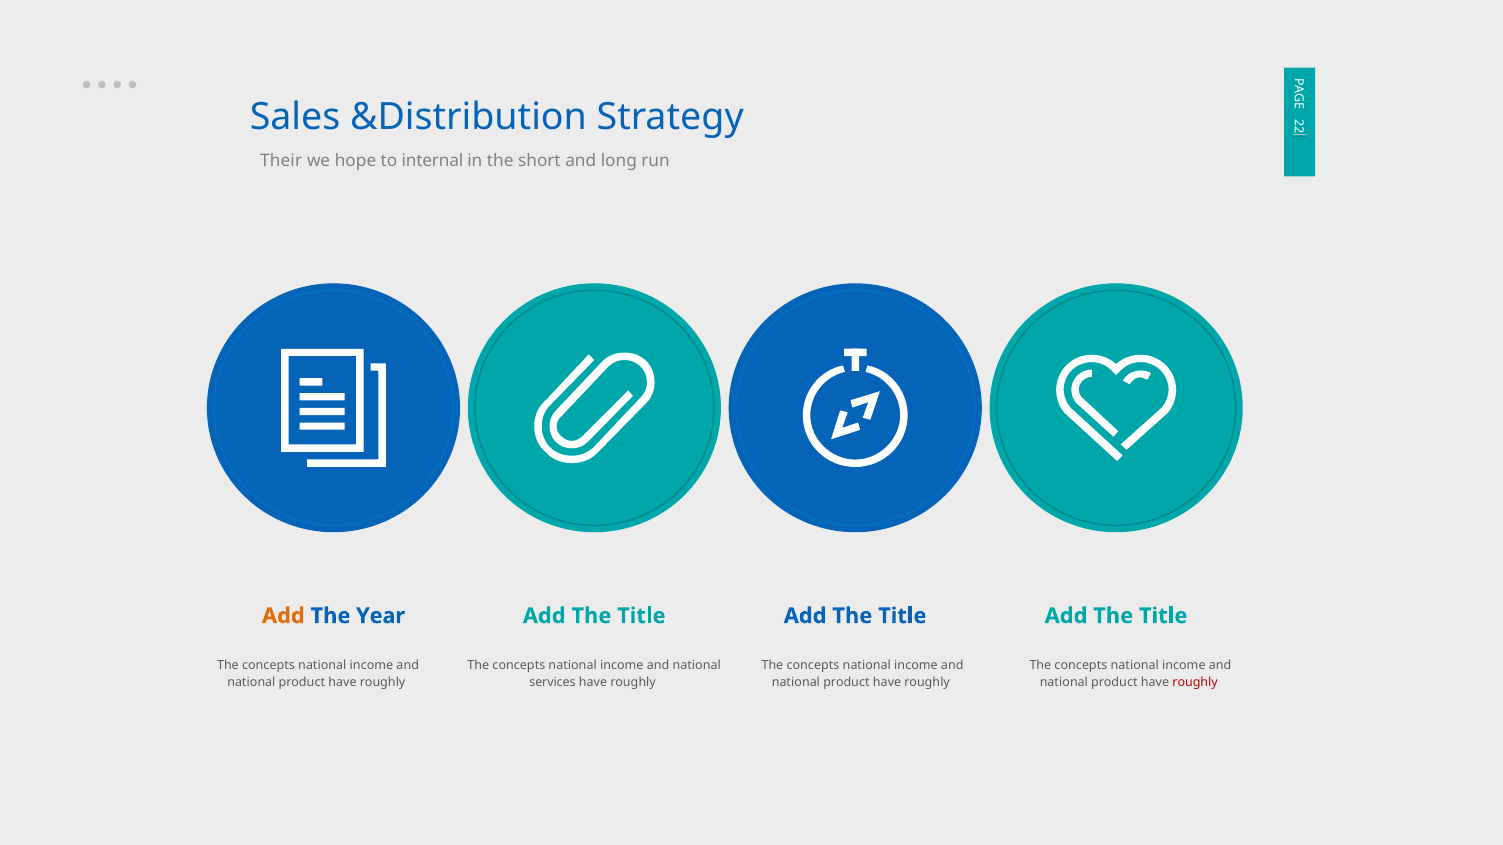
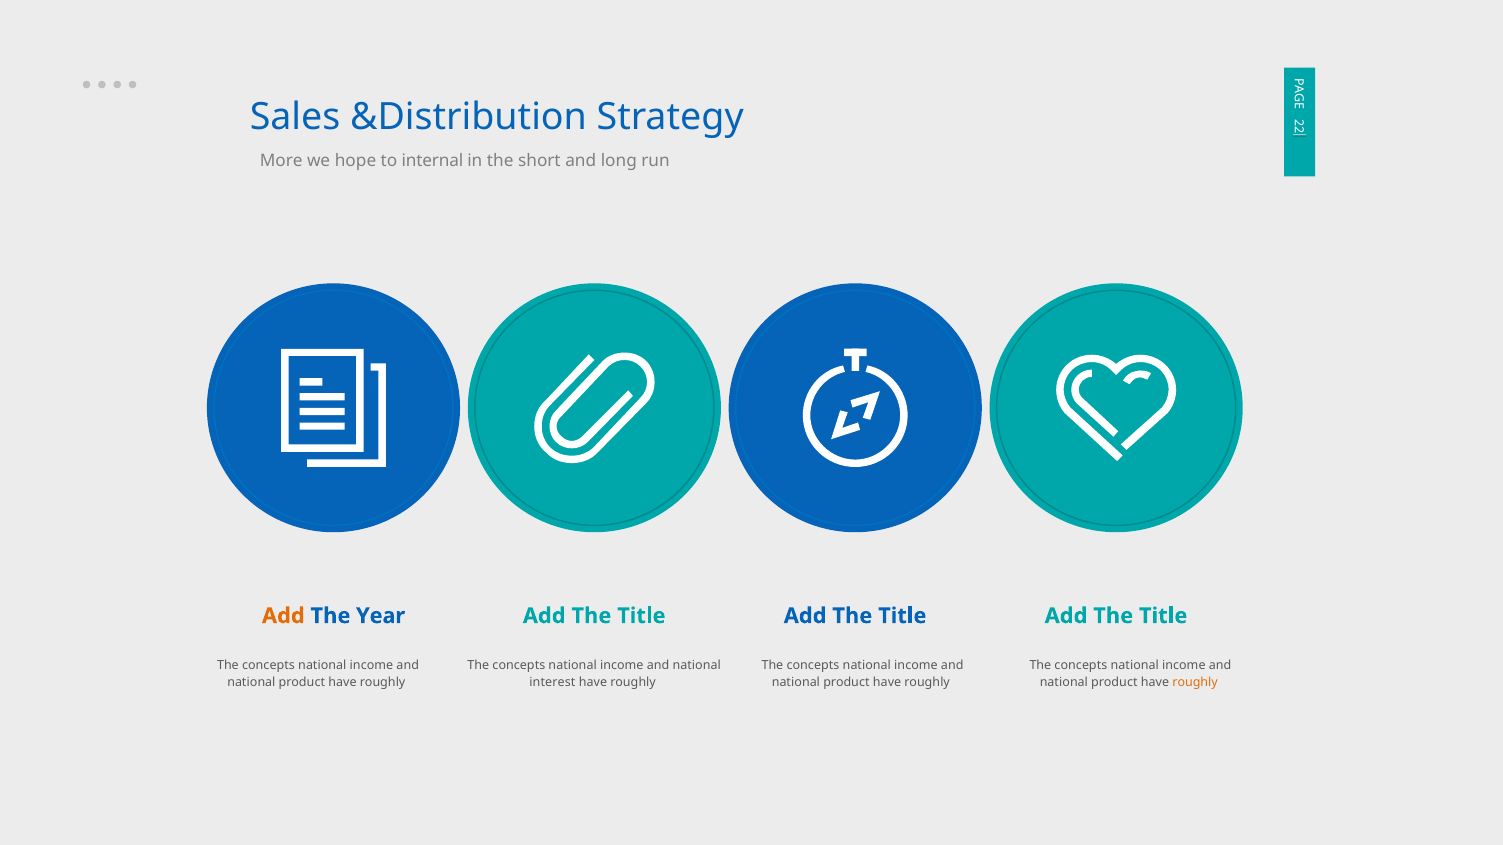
Their: Their -> More
services: services -> interest
roughly at (1195, 683) colour: red -> orange
